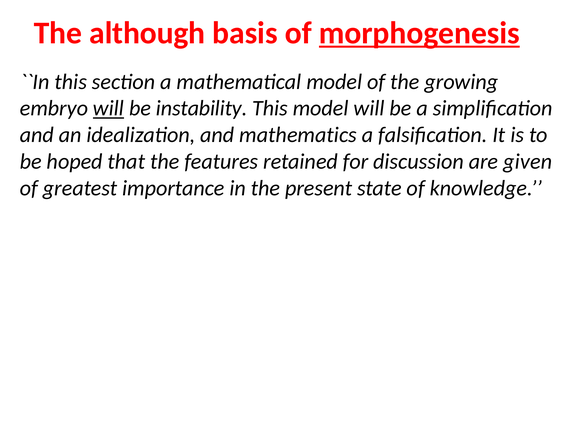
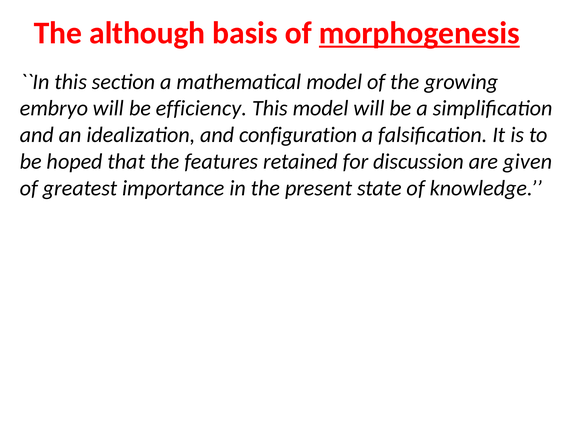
will at (109, 108) underline: present -> none
instability: instability -> efficiency
mathematics: mathematics -> configuration
